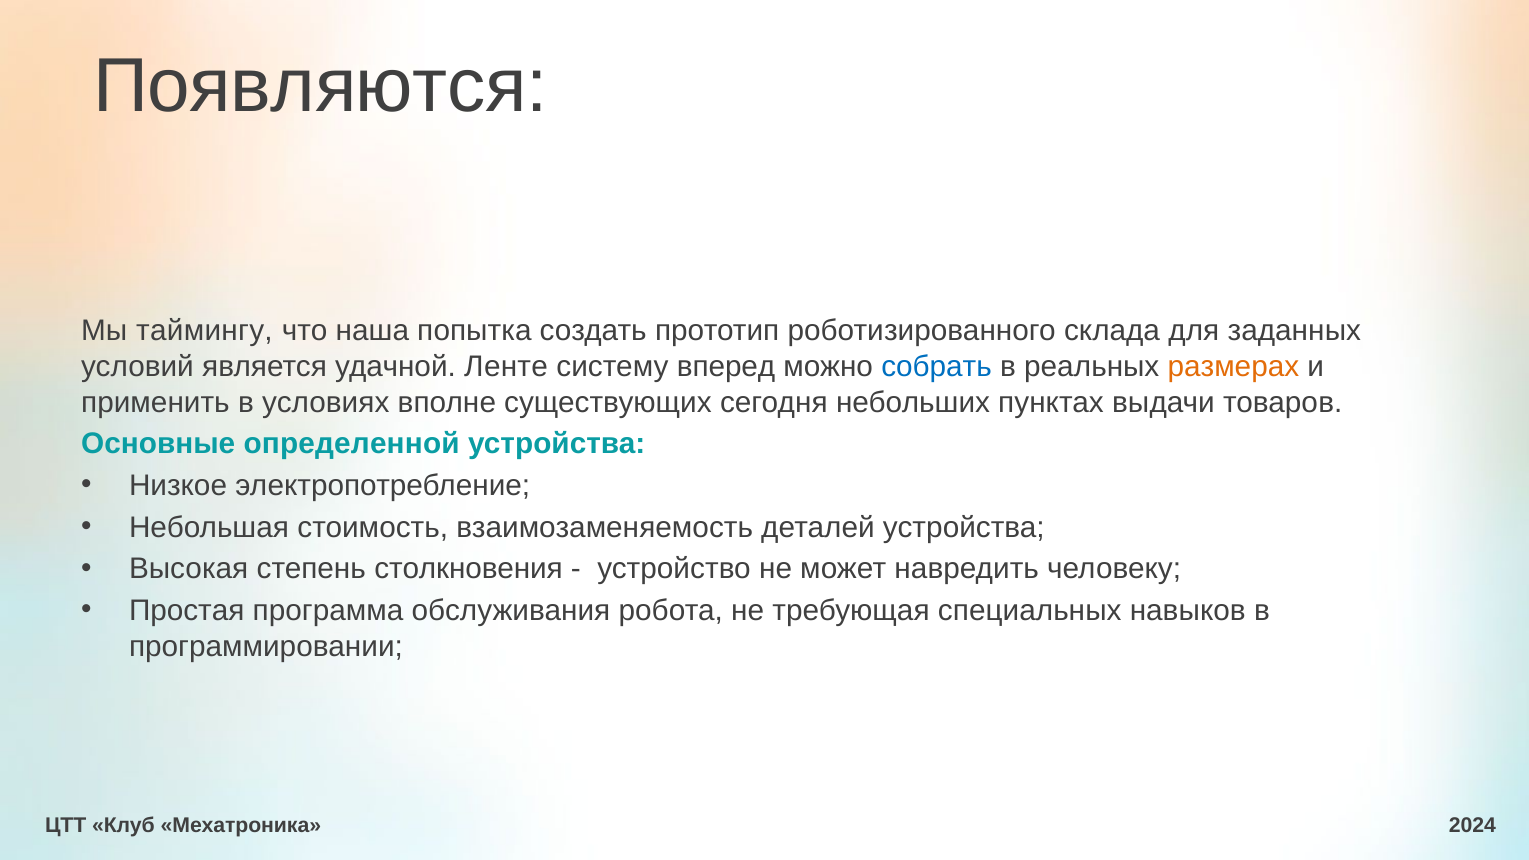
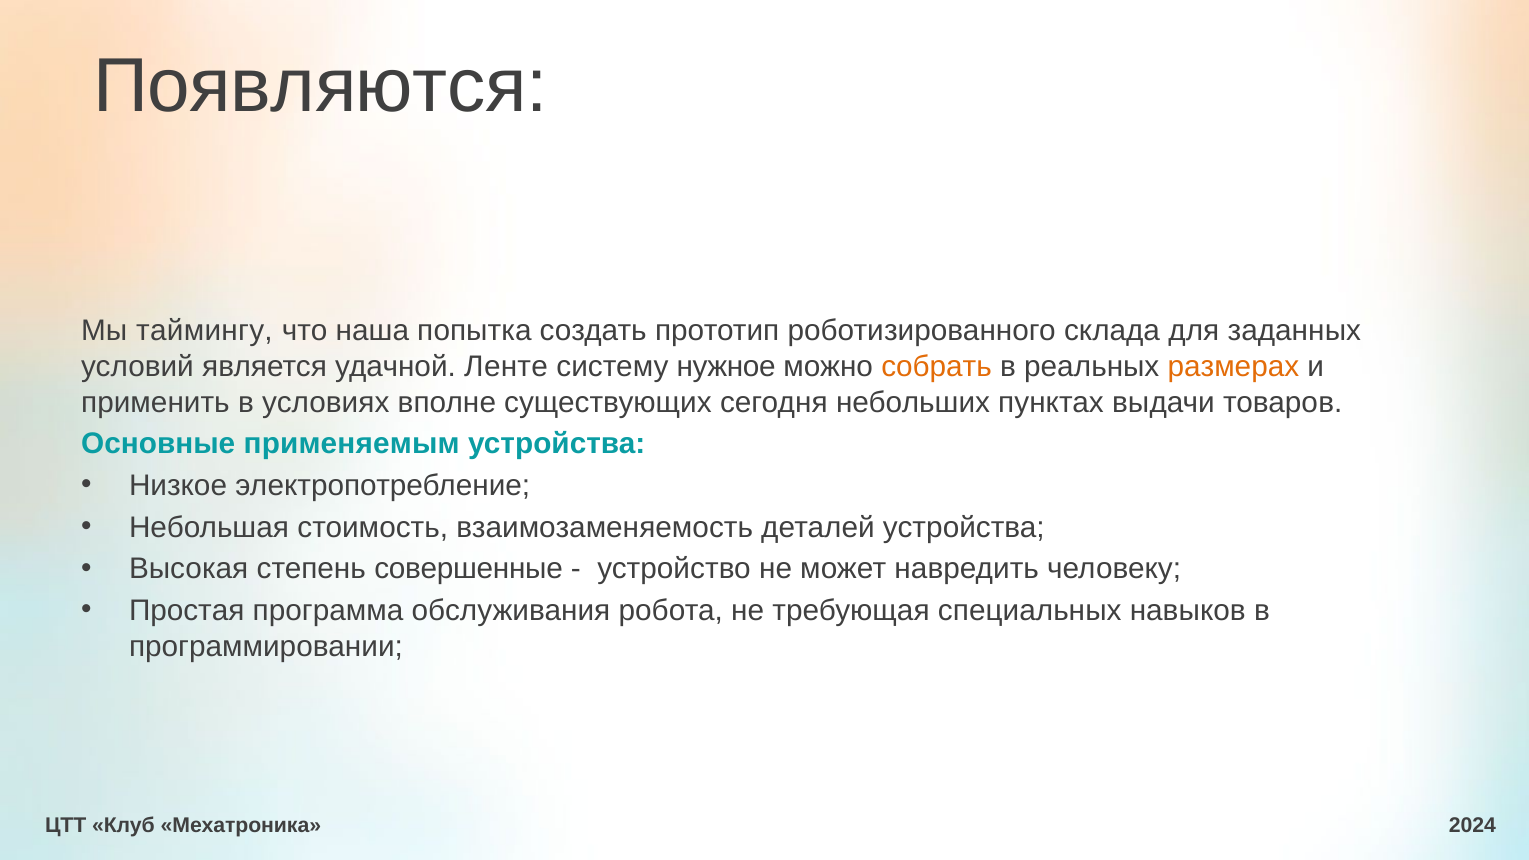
вперед: вперед -> нужное
собрать colour: blue -> orange
определенной: определенной -> применяемым
столкновения: столкновения -> совершенные
